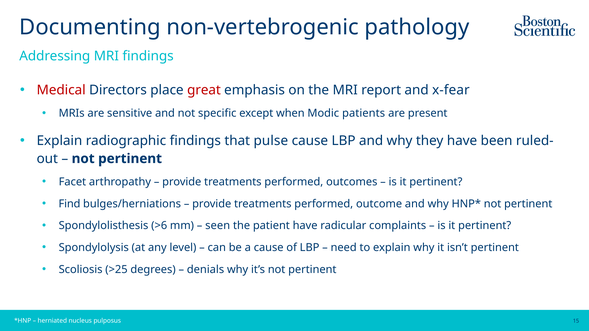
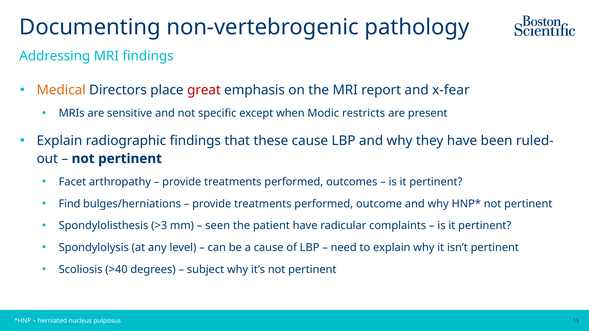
Medical colour: red -> orange
patients: patients -> restricts
pulse: pulse -> these
>6: >6 -> >3
>25: >25 -> >40
denials: denials -> subject
